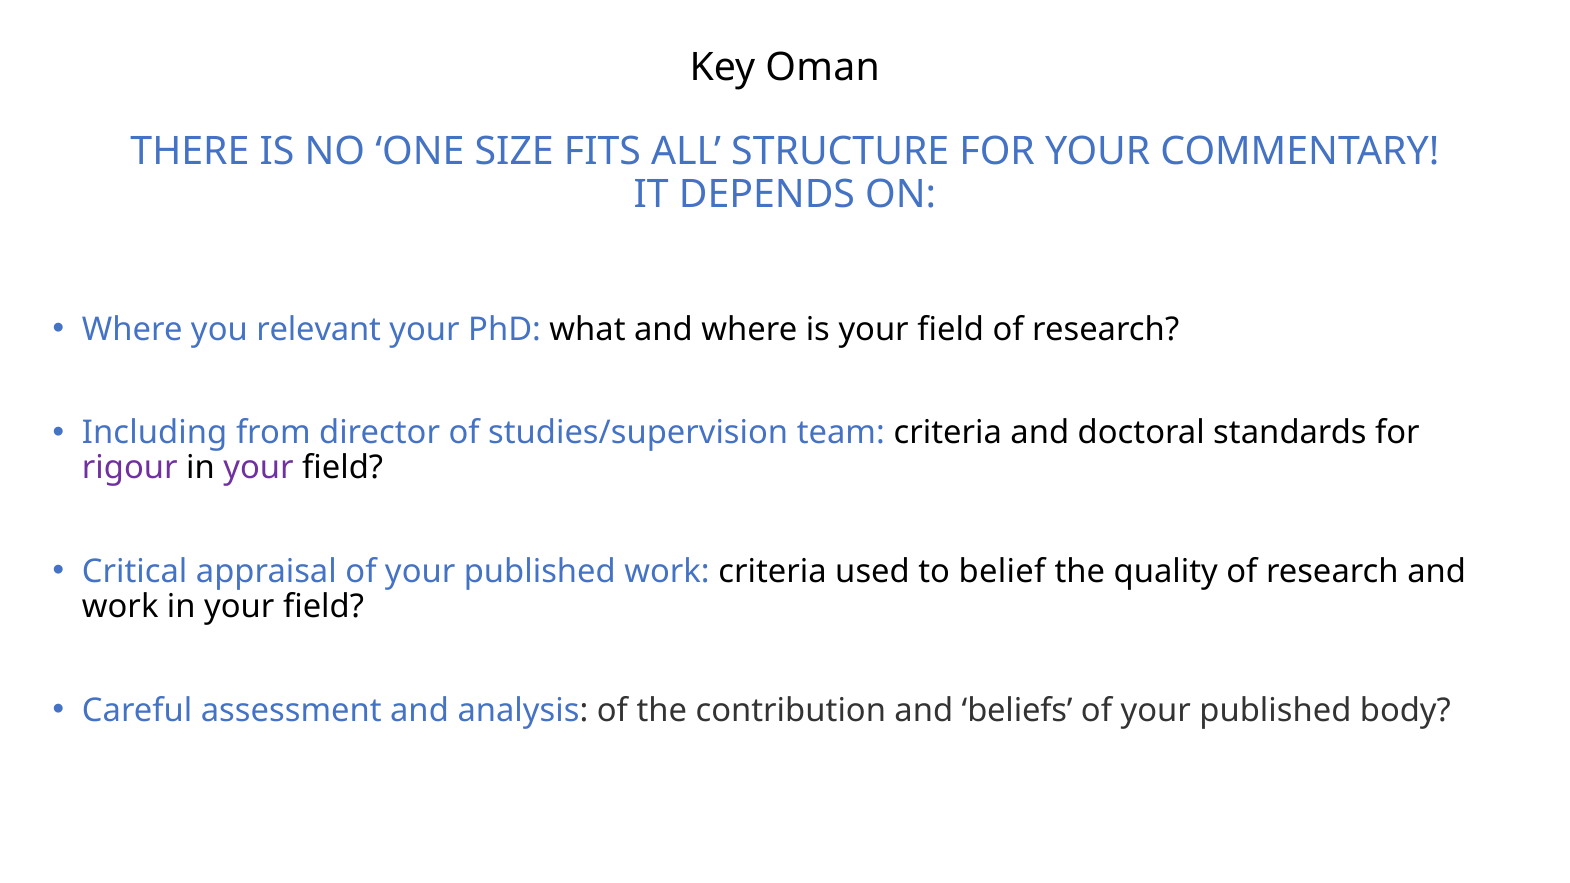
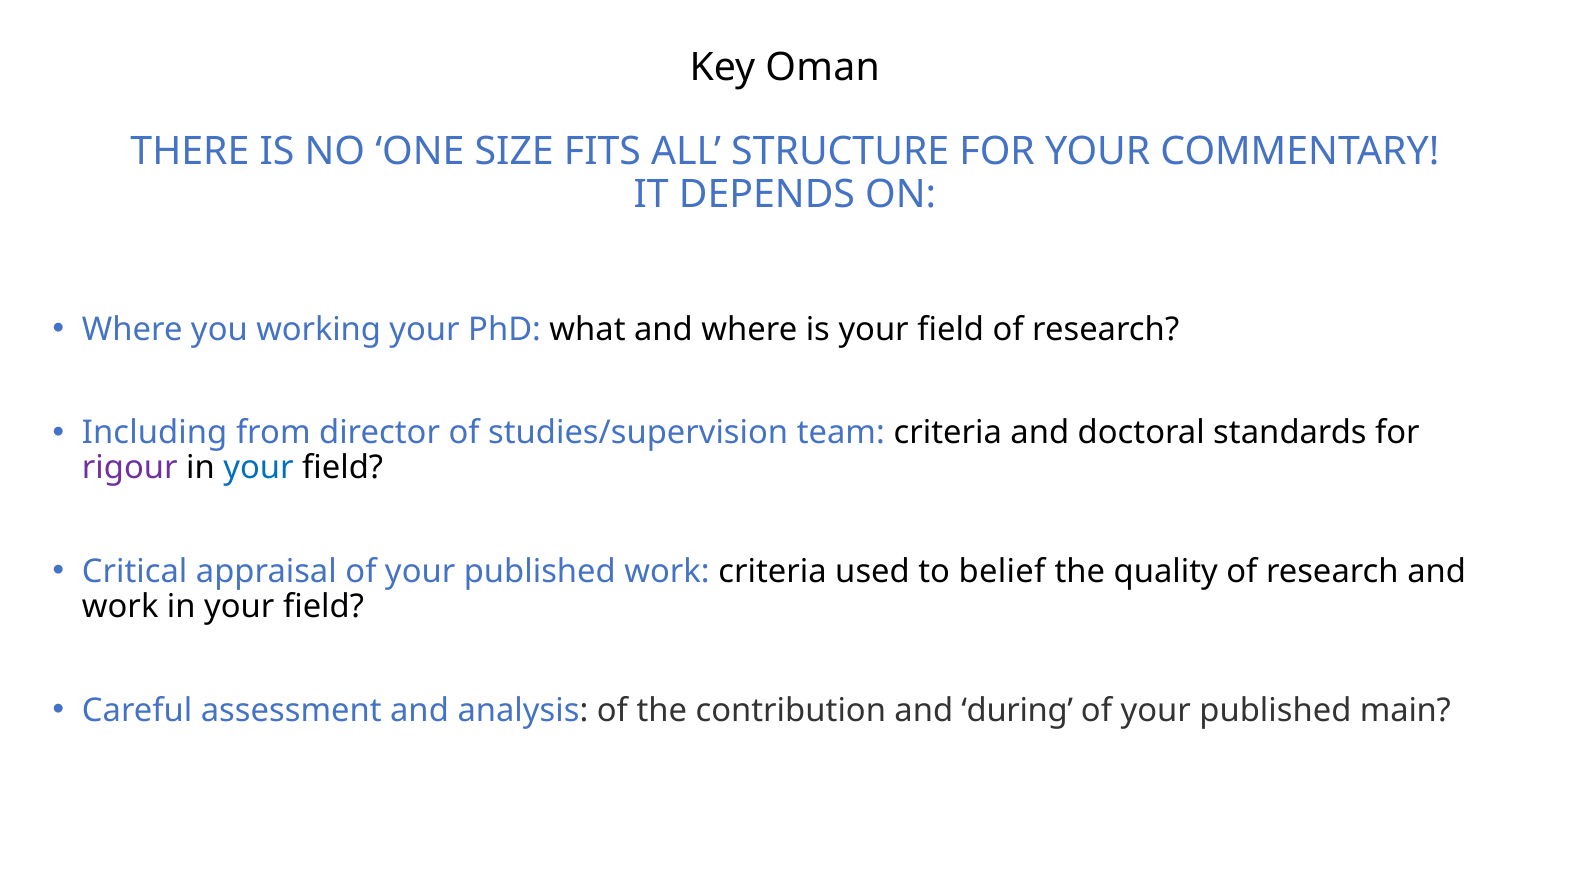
relevant: relevant -> working
your at (259, 468) colour: purple -> blue
beliefs: beliefs -> during
body: body -> main
